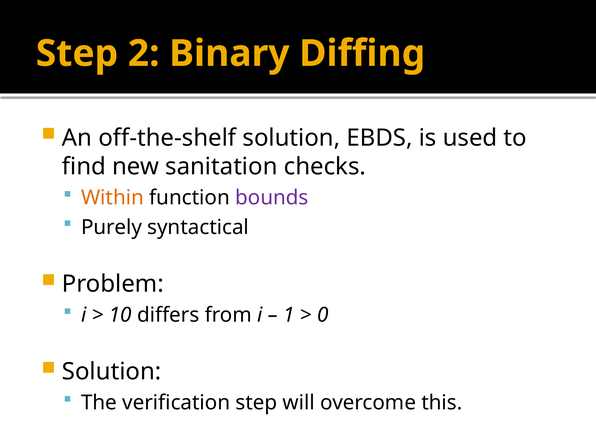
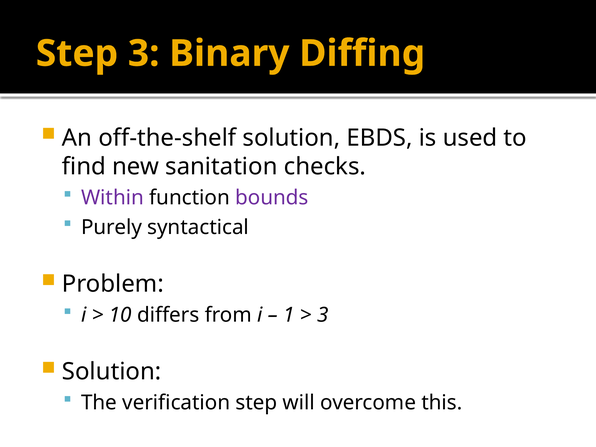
Step 2: 2 -> 3
Within colour: orange -> purple
0 at (323, 315): 0 -> 3
